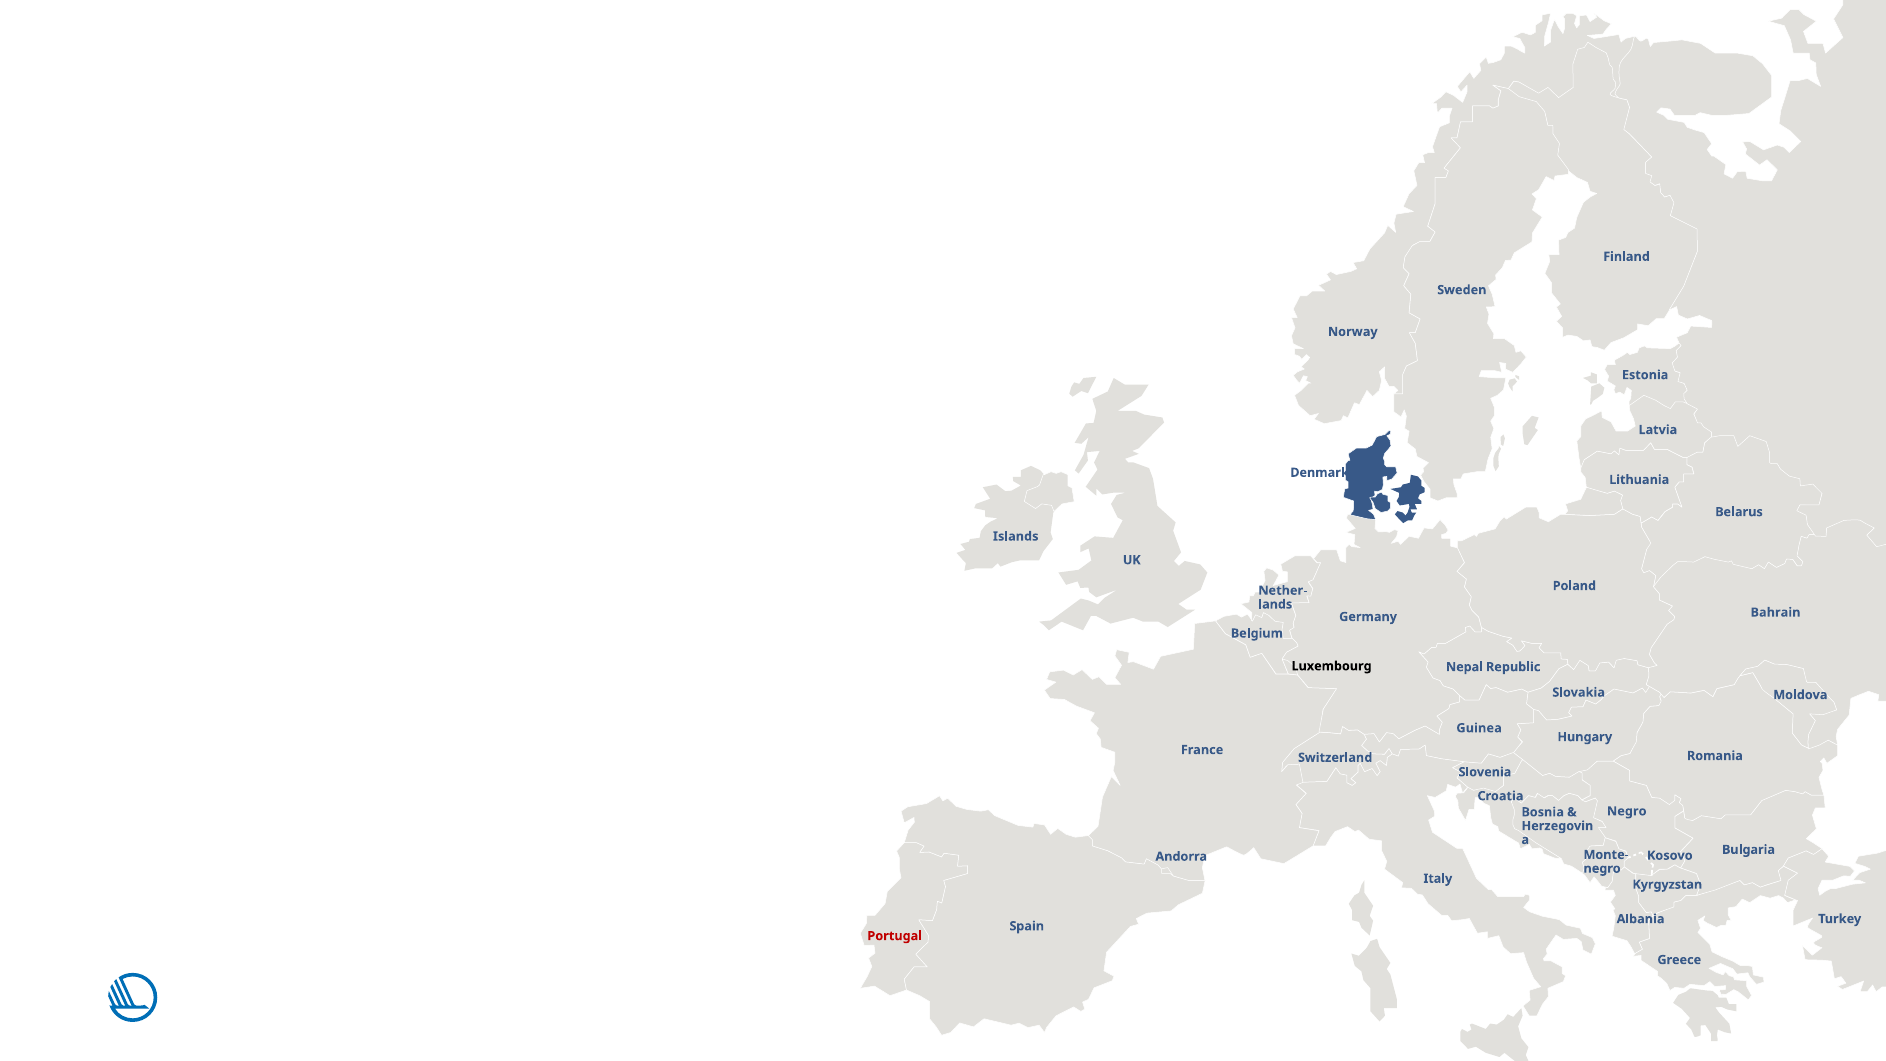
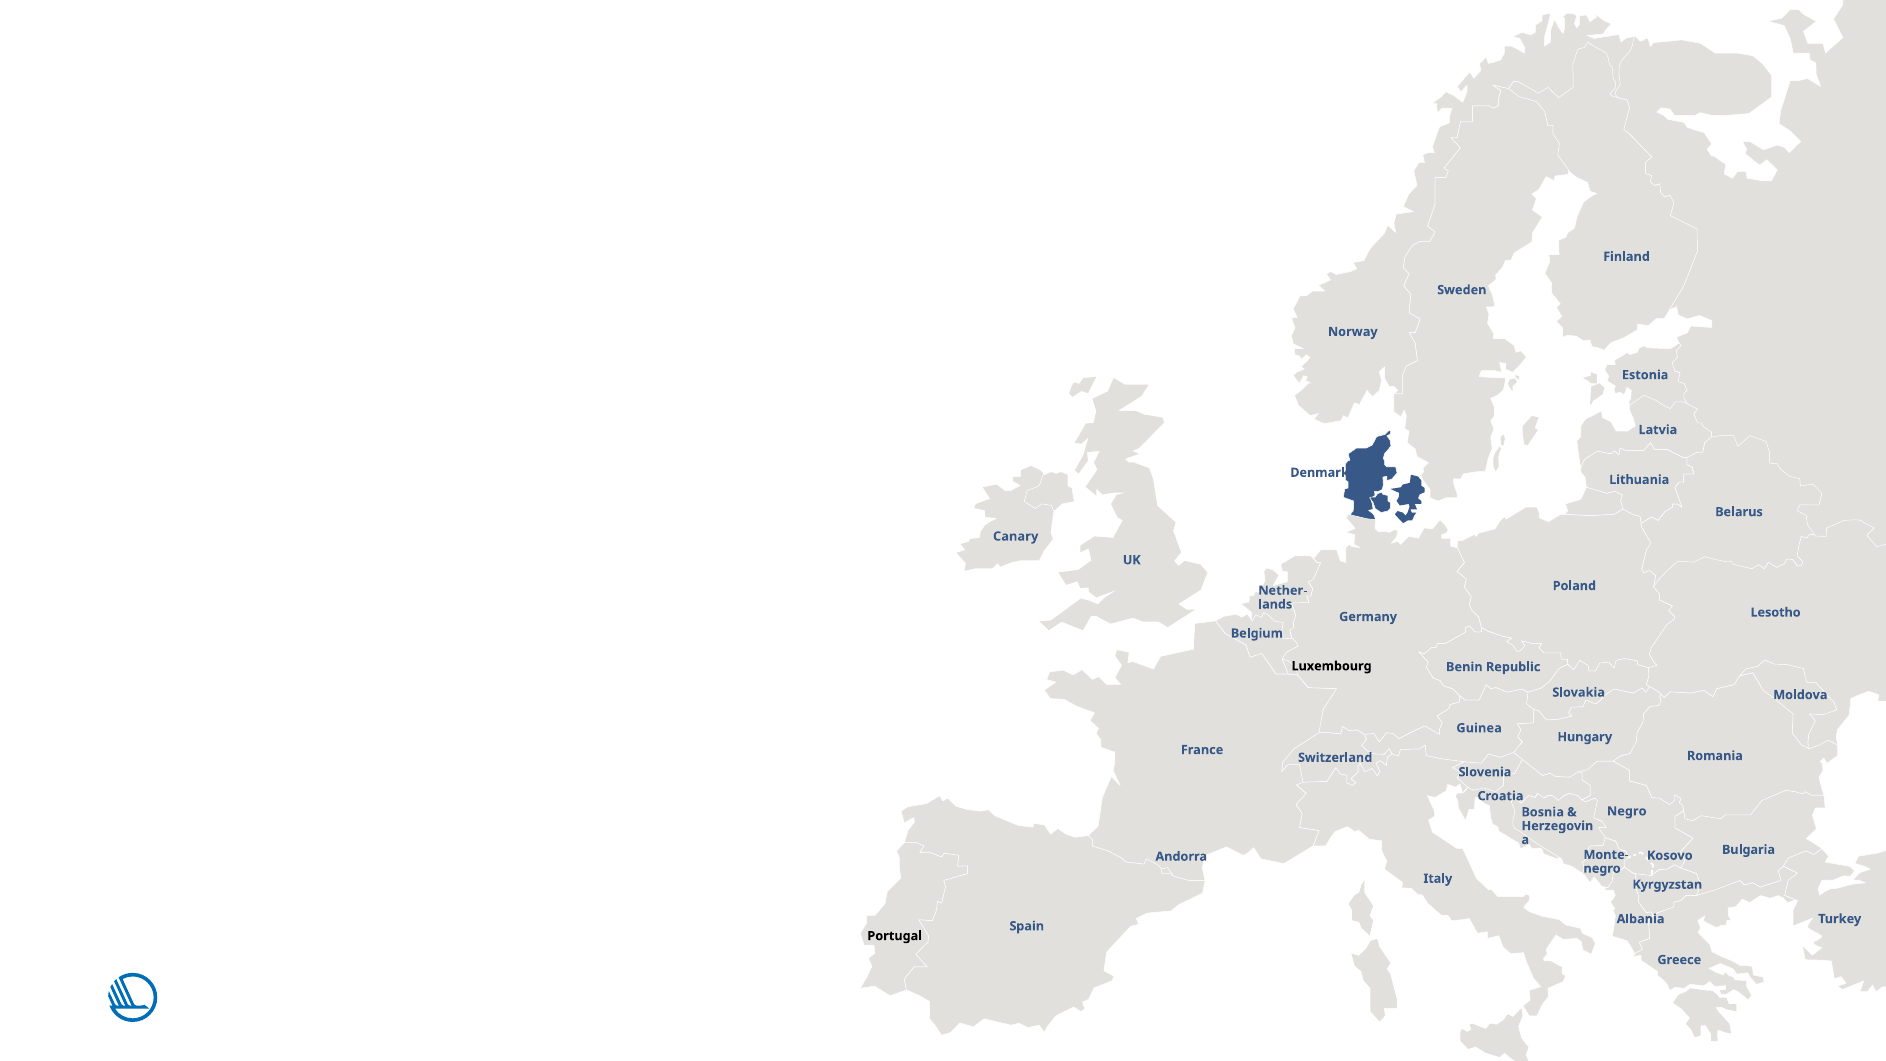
Islands: Islands -> Canary
Bahrain: Bahrain -> Lesotho
Nepal: Nepal -> Benin
Portugal colour: red -> black
